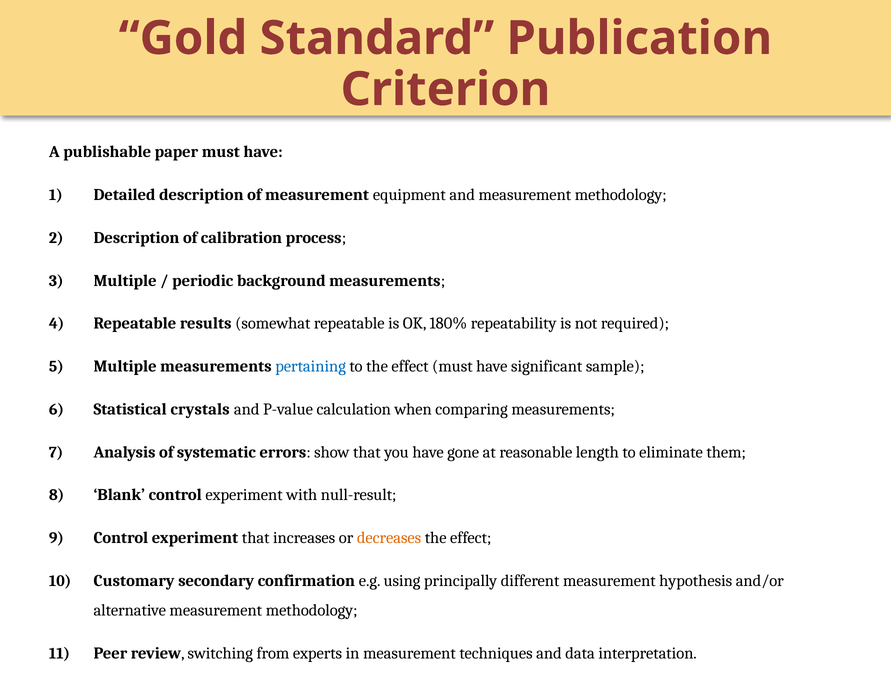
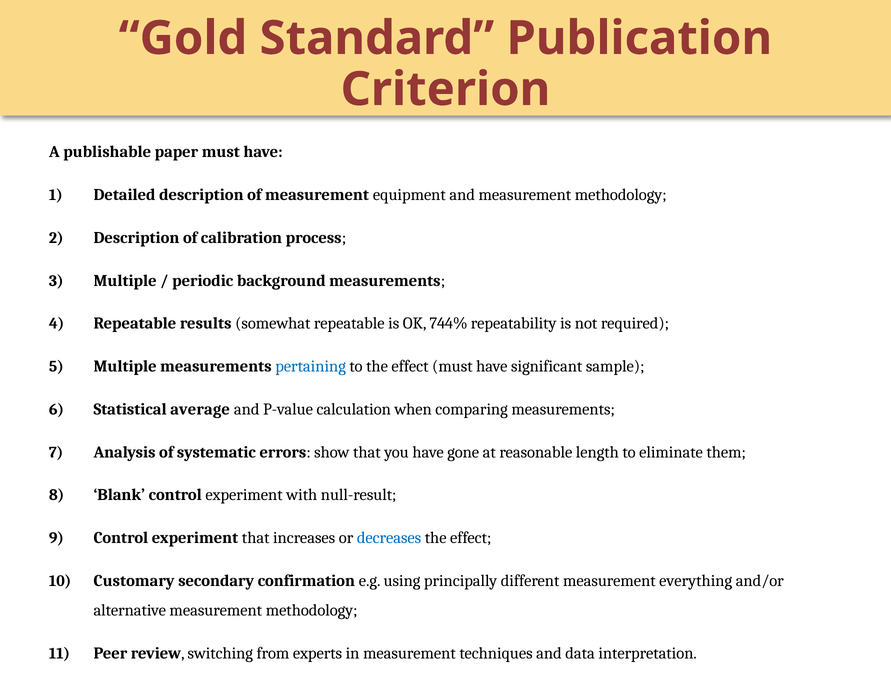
180%: 180% -> 744%
crystals: crystals -> average
decreases colour: orange -> blue
hypothesis: hypothesis -> everything
